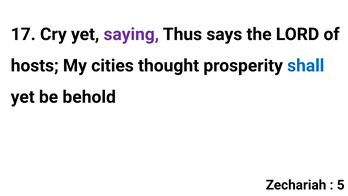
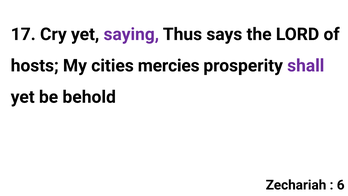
thought: thought -> mercies
shall colour: blue -> purple
5: 5 -> 6
